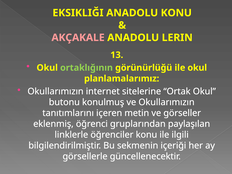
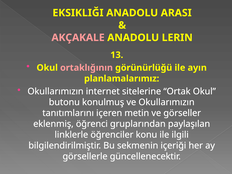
ANADOLU KONU: KONU -> ARASI
ortaklığının colour: light green -> pink
ile okul: okul -> ayın
